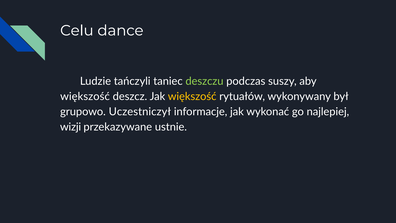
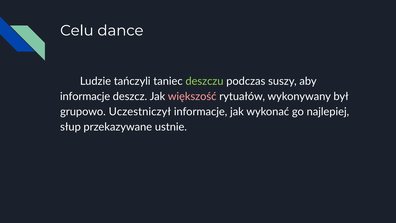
większość at (85, 96): większość -> informacje
większość at (192, 96) colour: yellow -> pink
wizji: wizji -> słup
